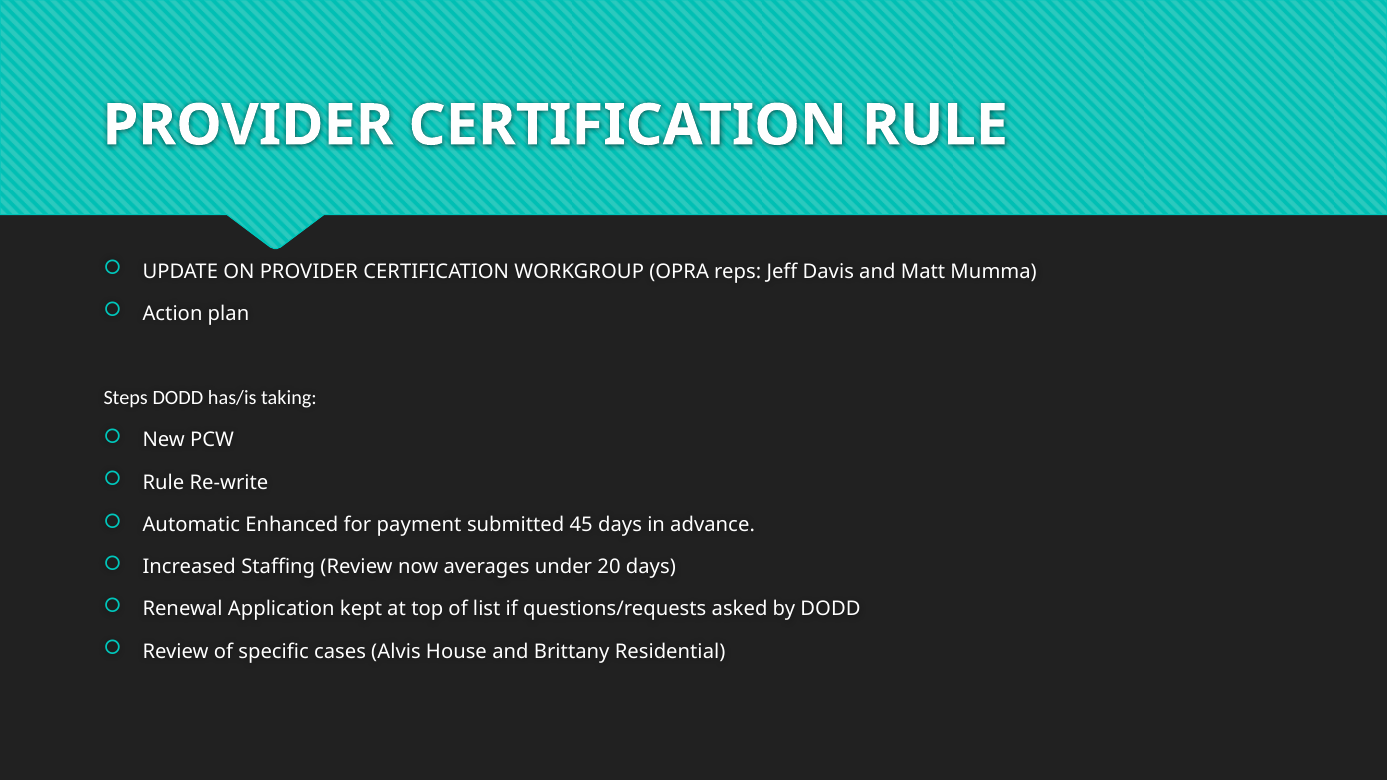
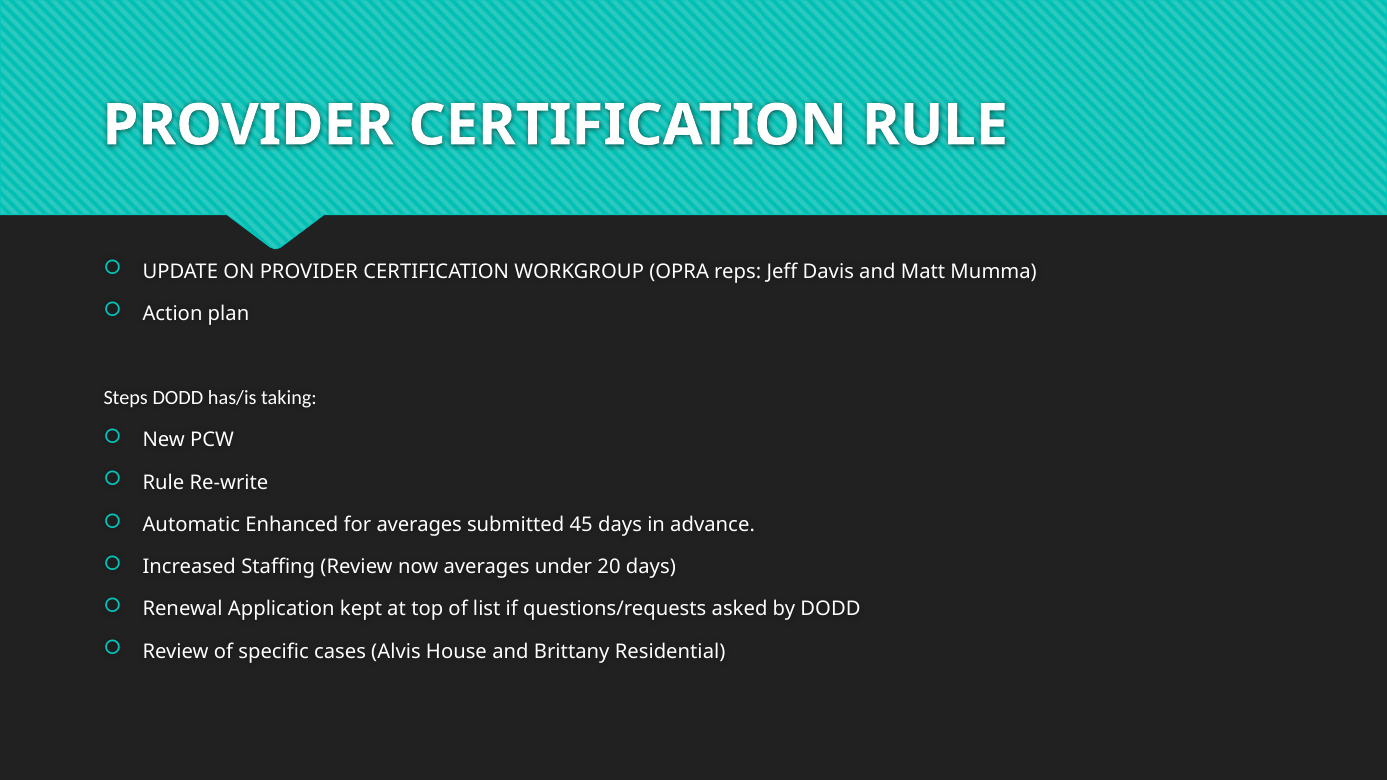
for payment: payment -> averages
